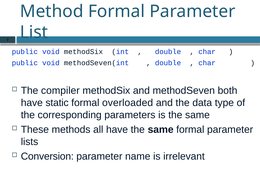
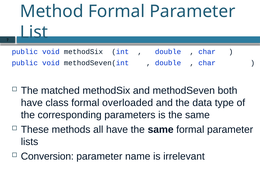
compiler: compiler -> matched
static: static -> class
